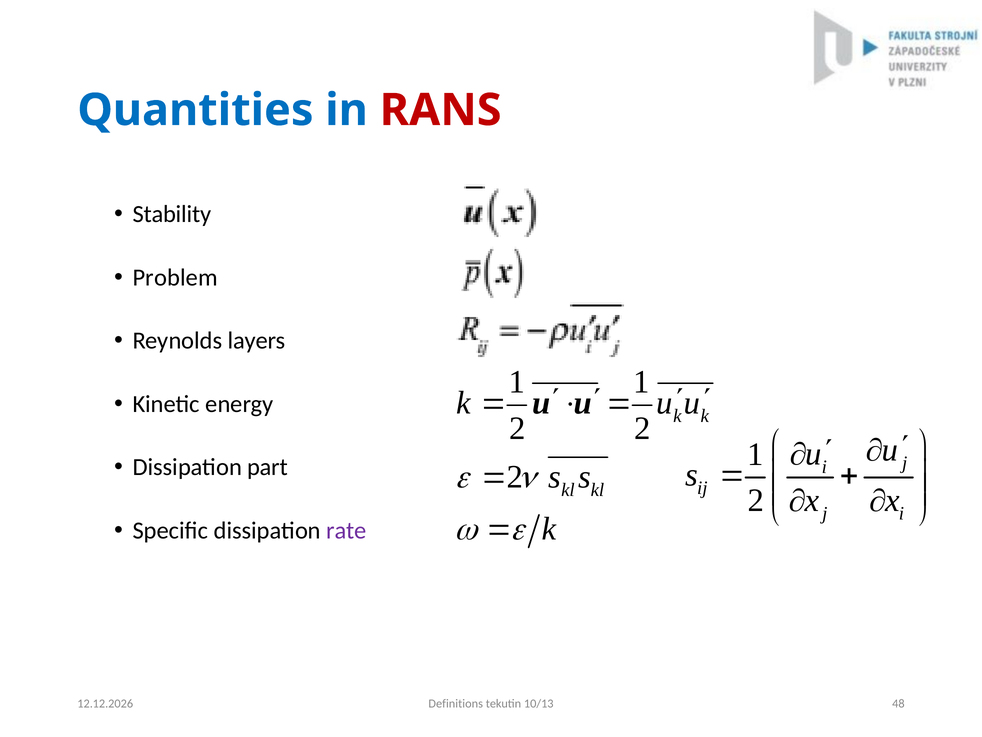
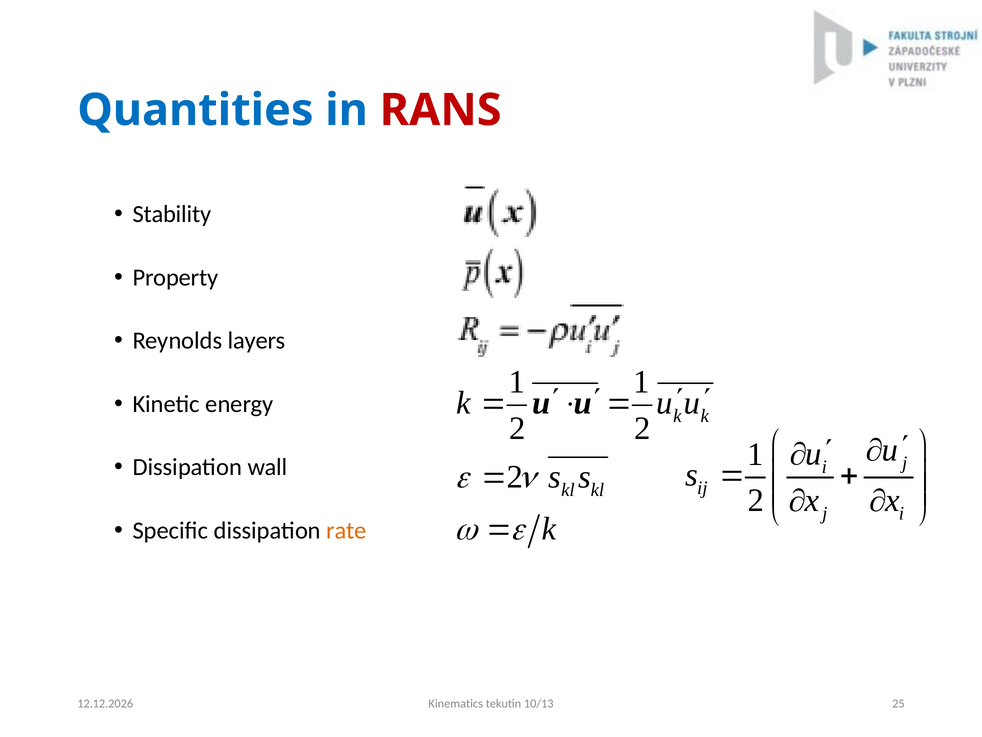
Problem: Problem -> Property
part: part -> wall
rate colour: purple -> orange
Definitions: Definitions -> Kinematics
48: 48 -> 25
